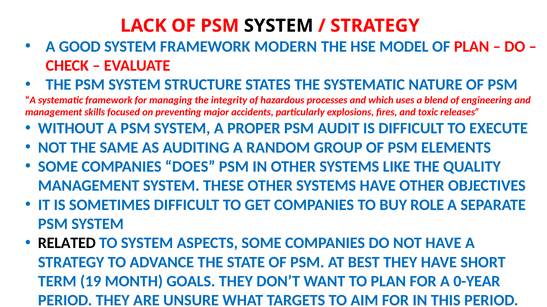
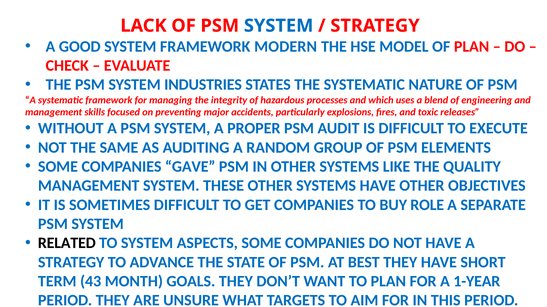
SYSTEM at (279, 26) colour: black -> blue
STRUCTURE: STRUCTURE -> INDUSTRIES
DOES: DOES -> GAVE
19: 19 -> 43
0-YEAR: 0-YEAR -> 1-YEAR
